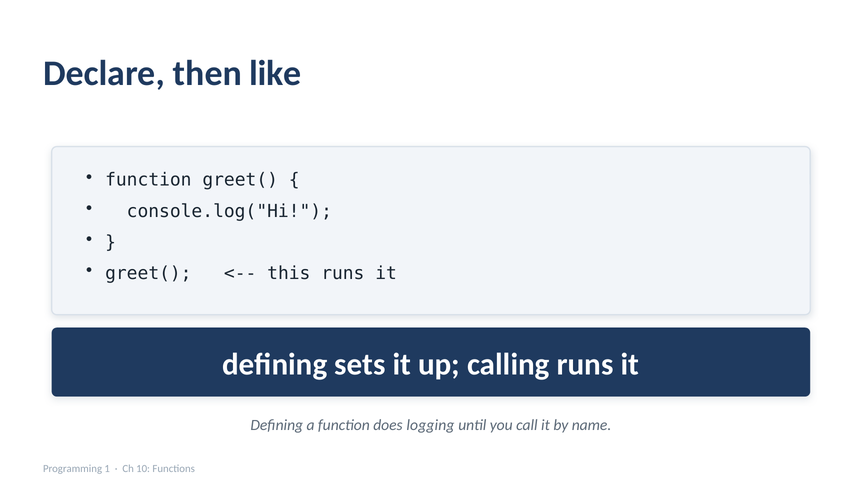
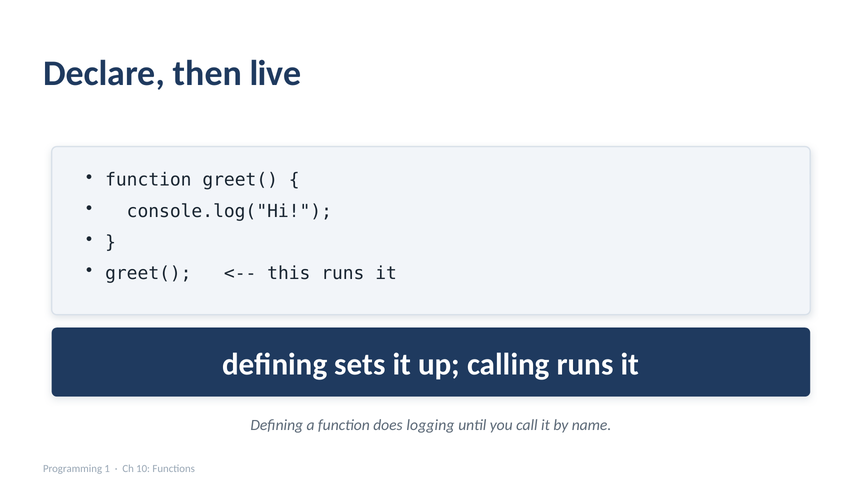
like: like -> live
